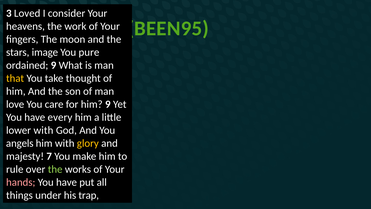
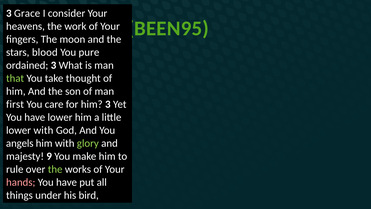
Loved: Loved -> Grace
image: image -> blood
ordained 9: 9 -> 3
that colour: yellow -> light green
love: love -> first
him 9: 9 -> 3
have every: every -> lower
glory colour: yellow -> light green
7: 7 -> 9
trap: trap -> bird
